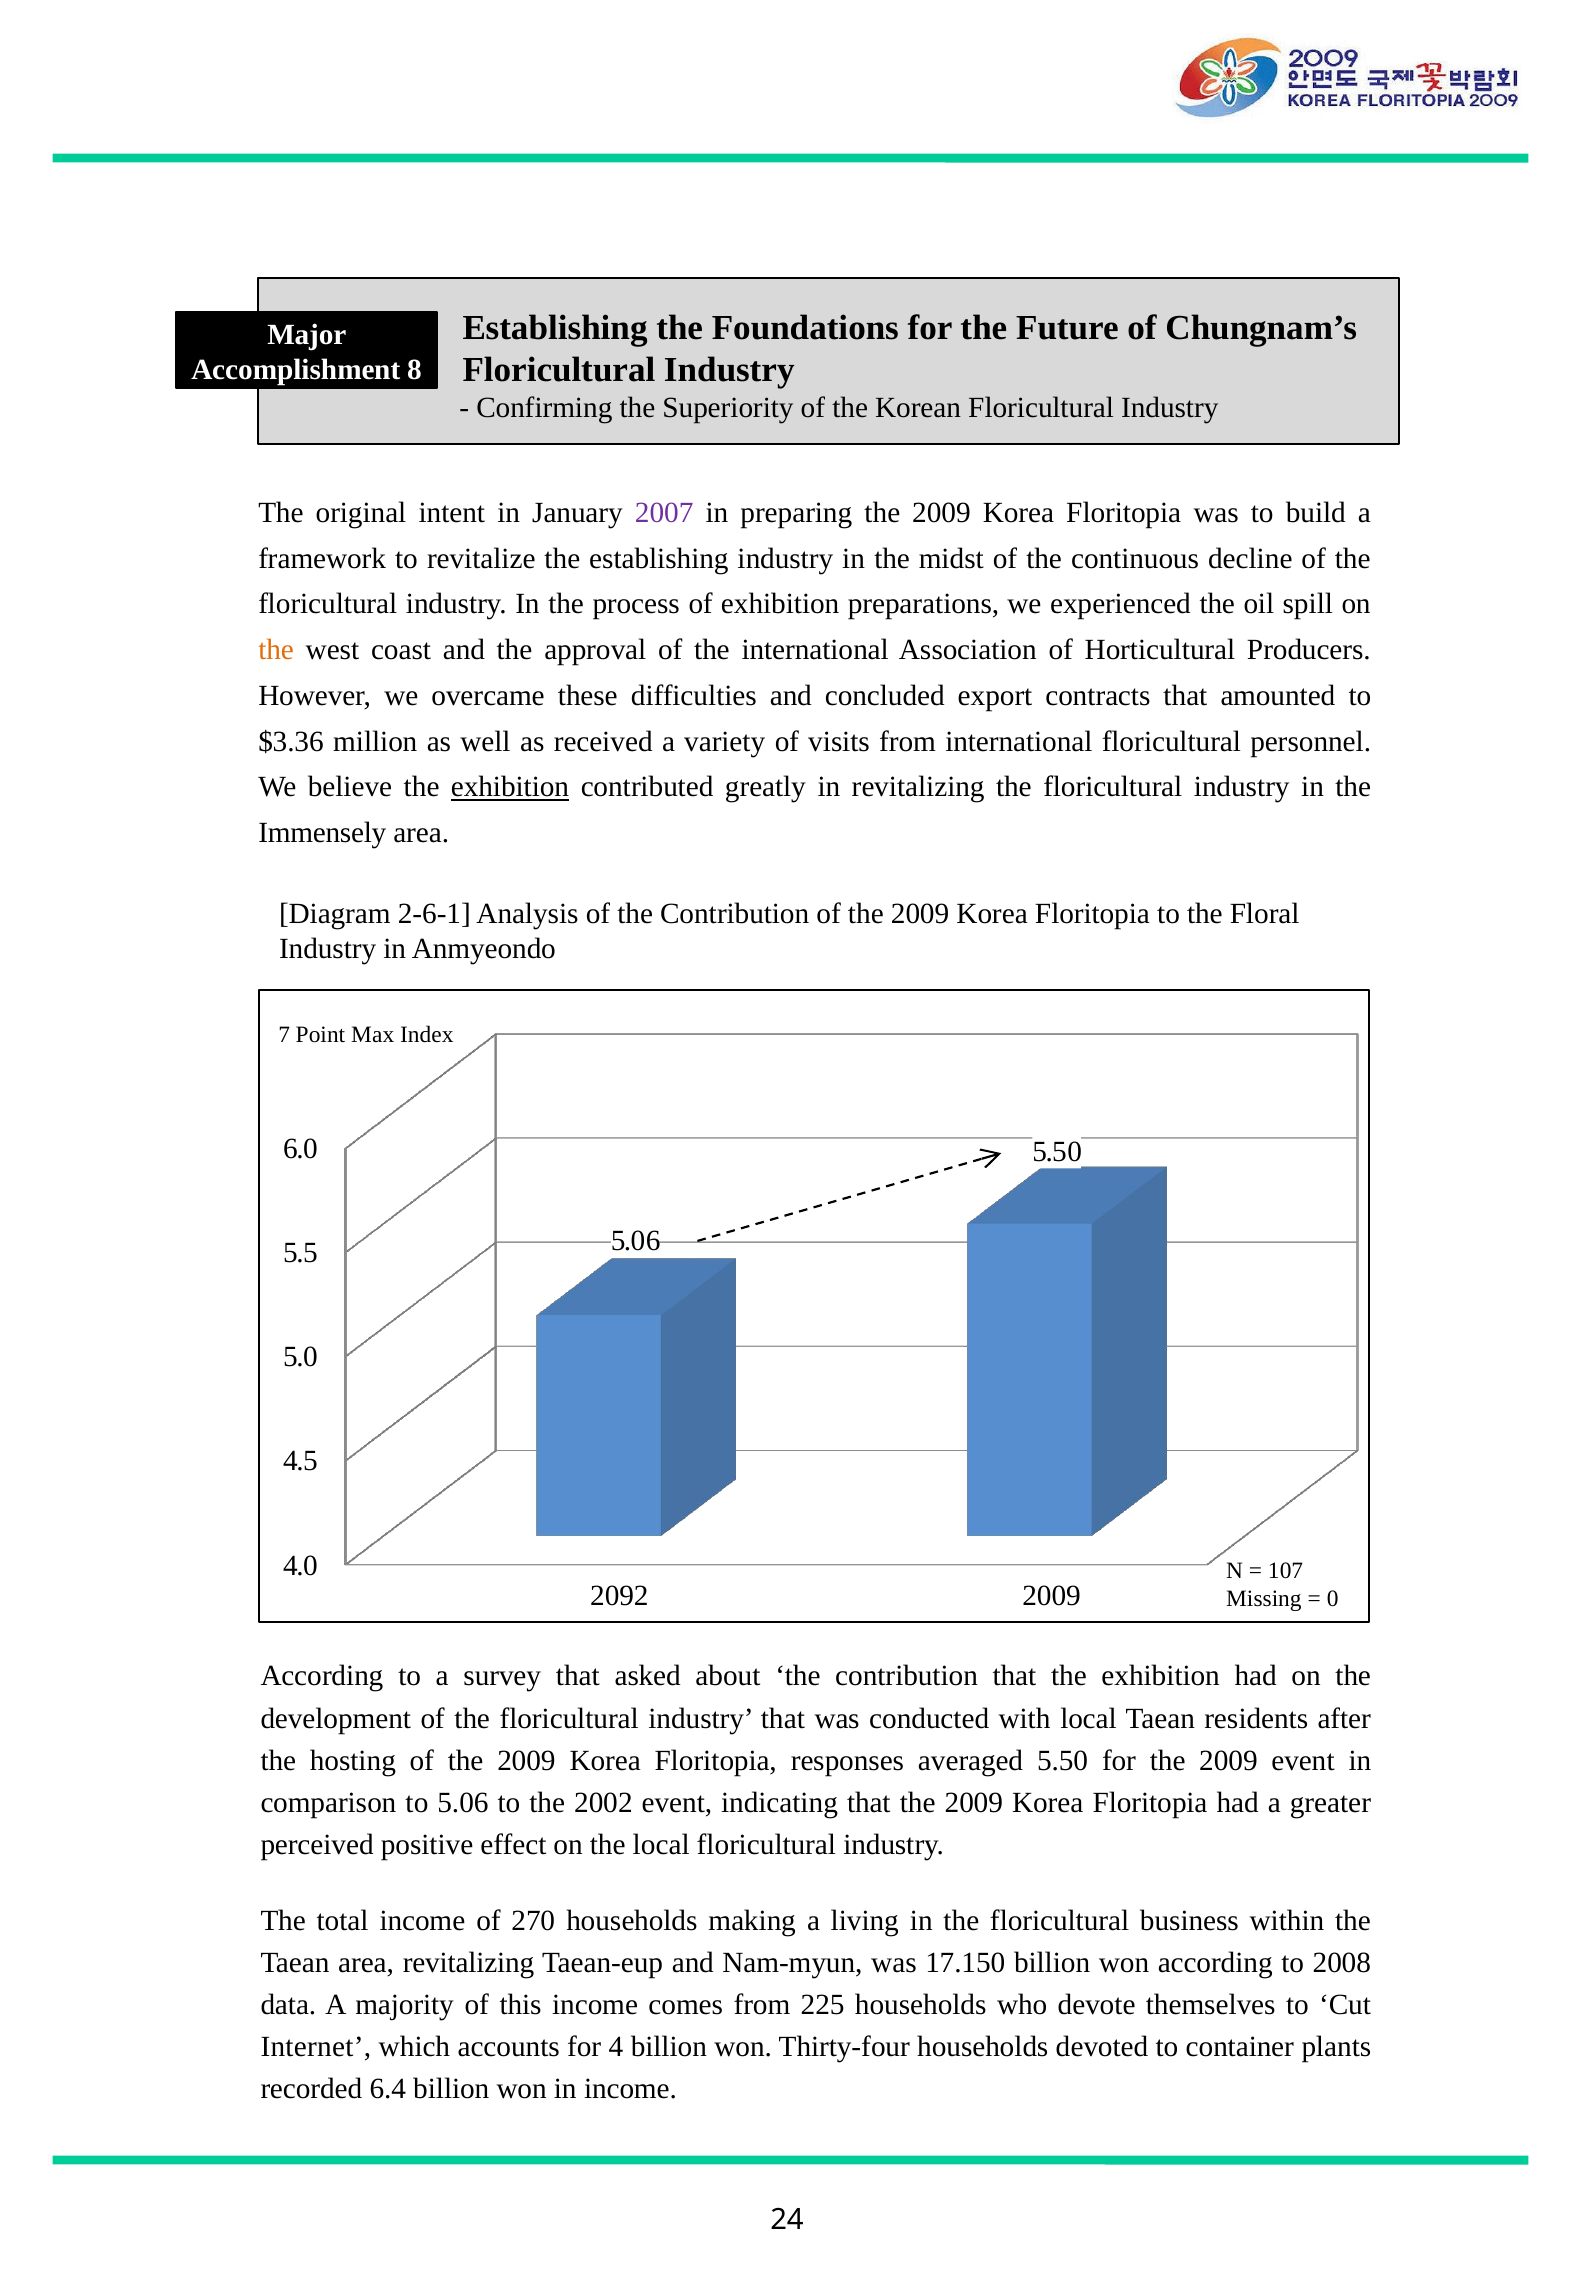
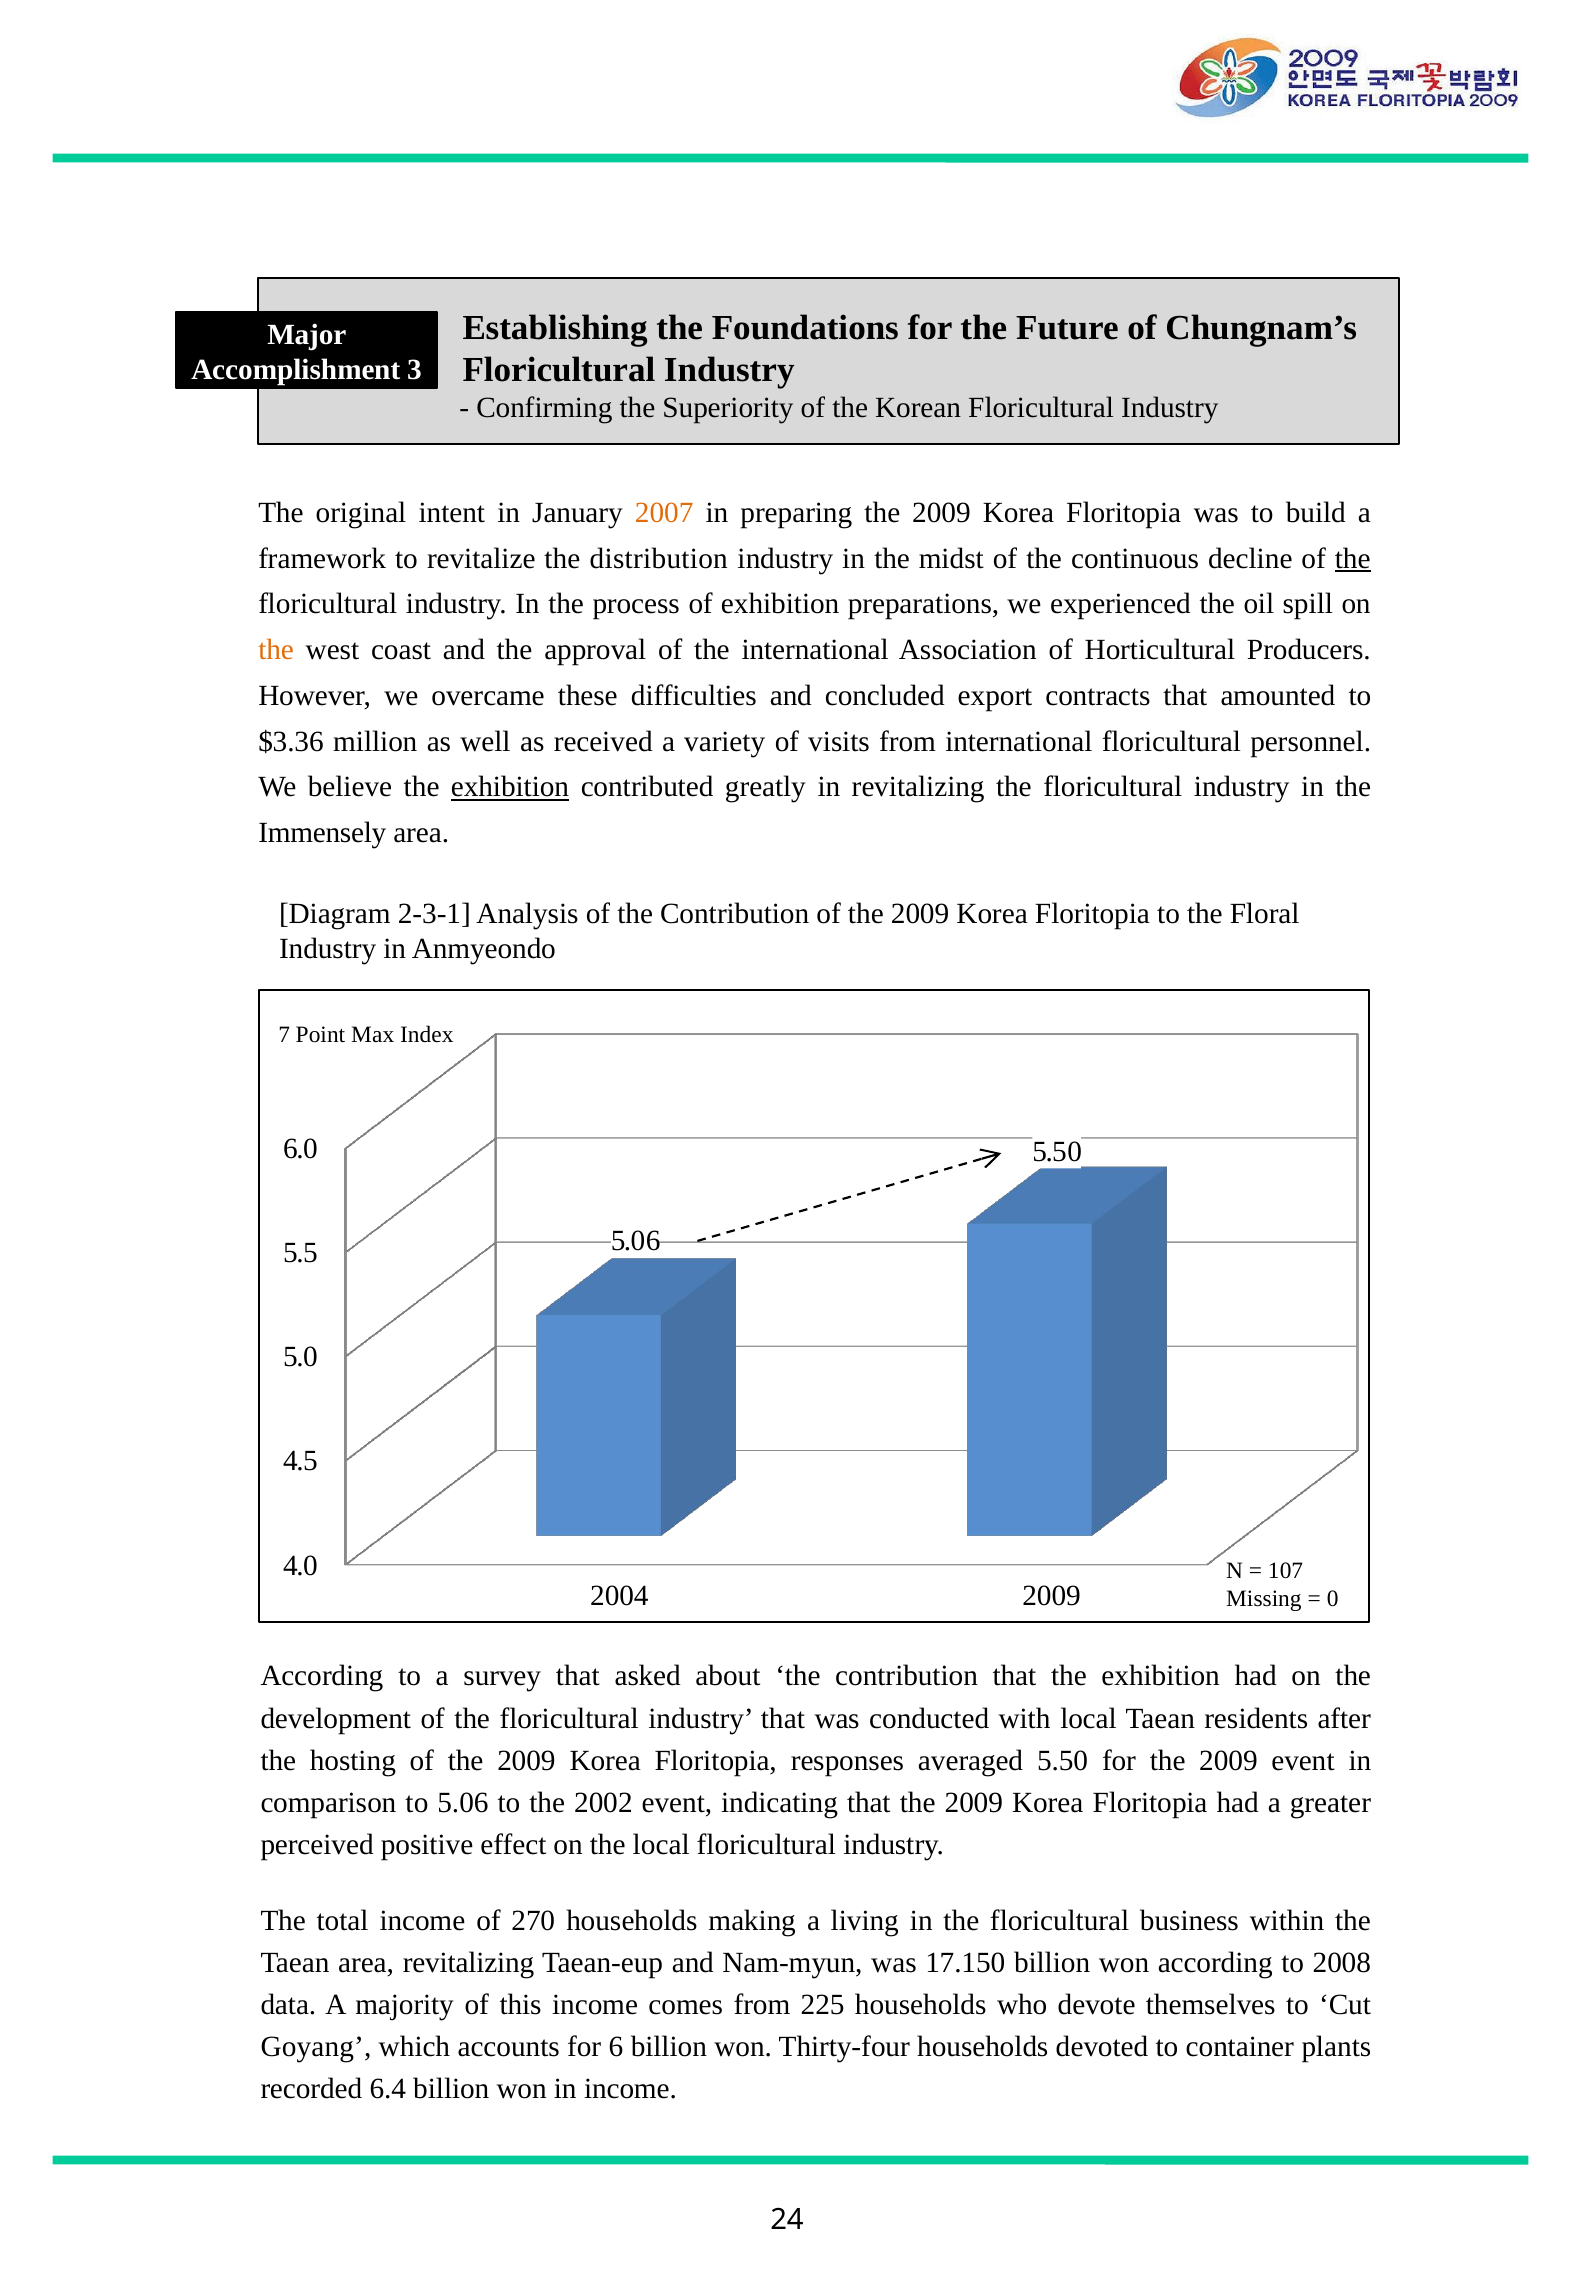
8: 8 -> 3
2007 colour: purple -> orange
the establishing: establishing -> distribution
the at (1353, 559) underline: none -> present
2-6-1: 2-6-1 -> 2-3-1
2092: 2092 -> 2004
Internet: Internet -> Goyang
4: 4 -> 6
